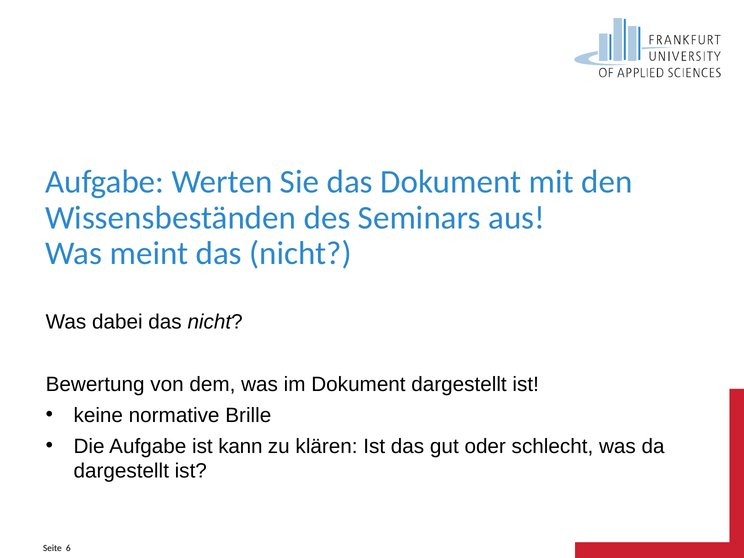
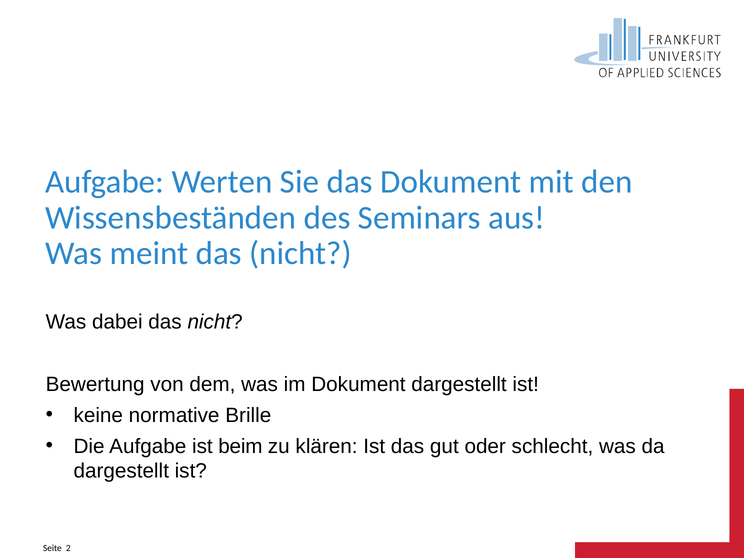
kann: kann -> beim
6: 6 -> 2
